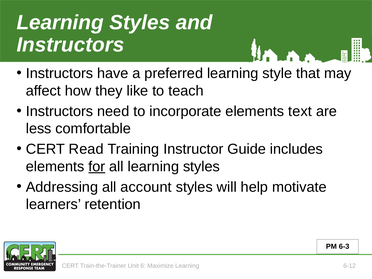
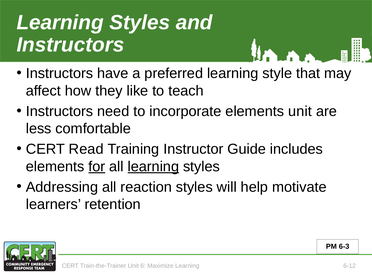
elements text: text -> unit
learning at (153, 167) underline: none -> present
account: account -> reaction
